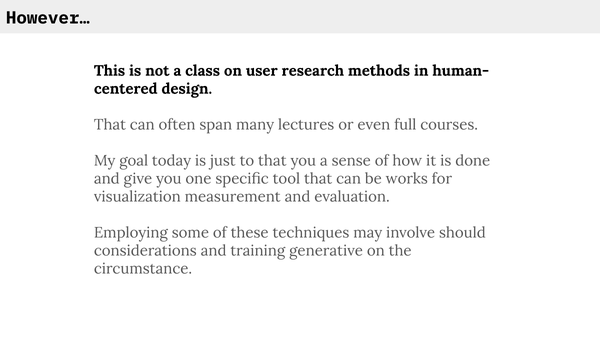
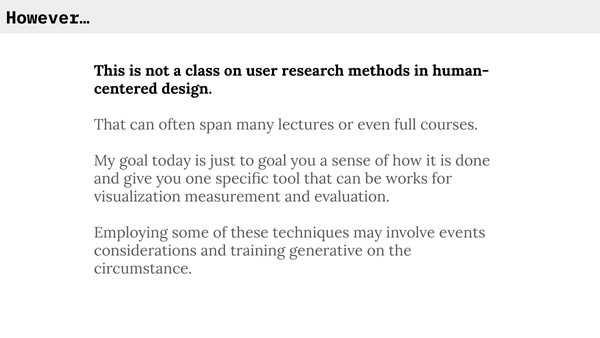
to that: that -> goal
should: should -> events
